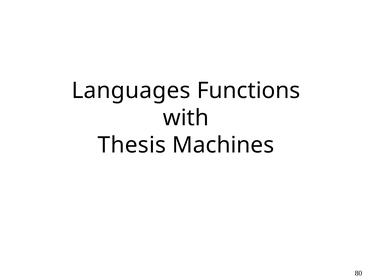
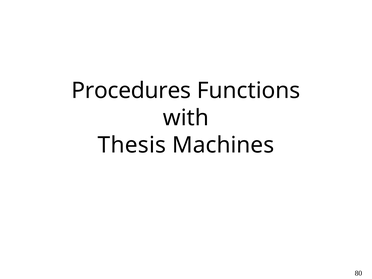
Languages: Languages -> Procedures
